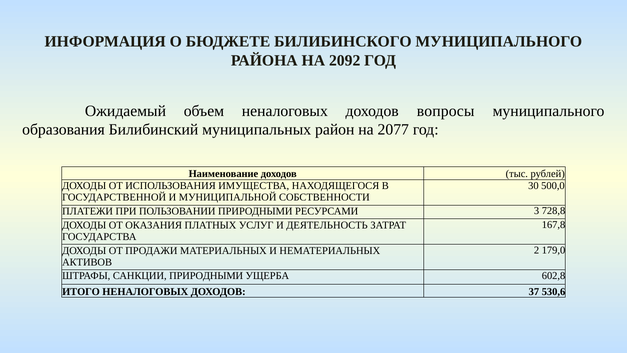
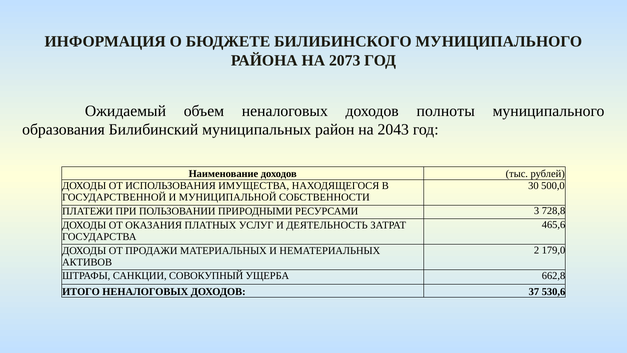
2092: 2092 -> 2073
вопросы: вопросы -> полноты
2077: 2077 -> 2043
167,8: 167,8 -> 465,6
САНКЦИИ ПРИРОДНЫМИ: ПРИРОДНЫМИ -> СОВОКУПНЫЙ
602,8: 602,8 -> 662,8
